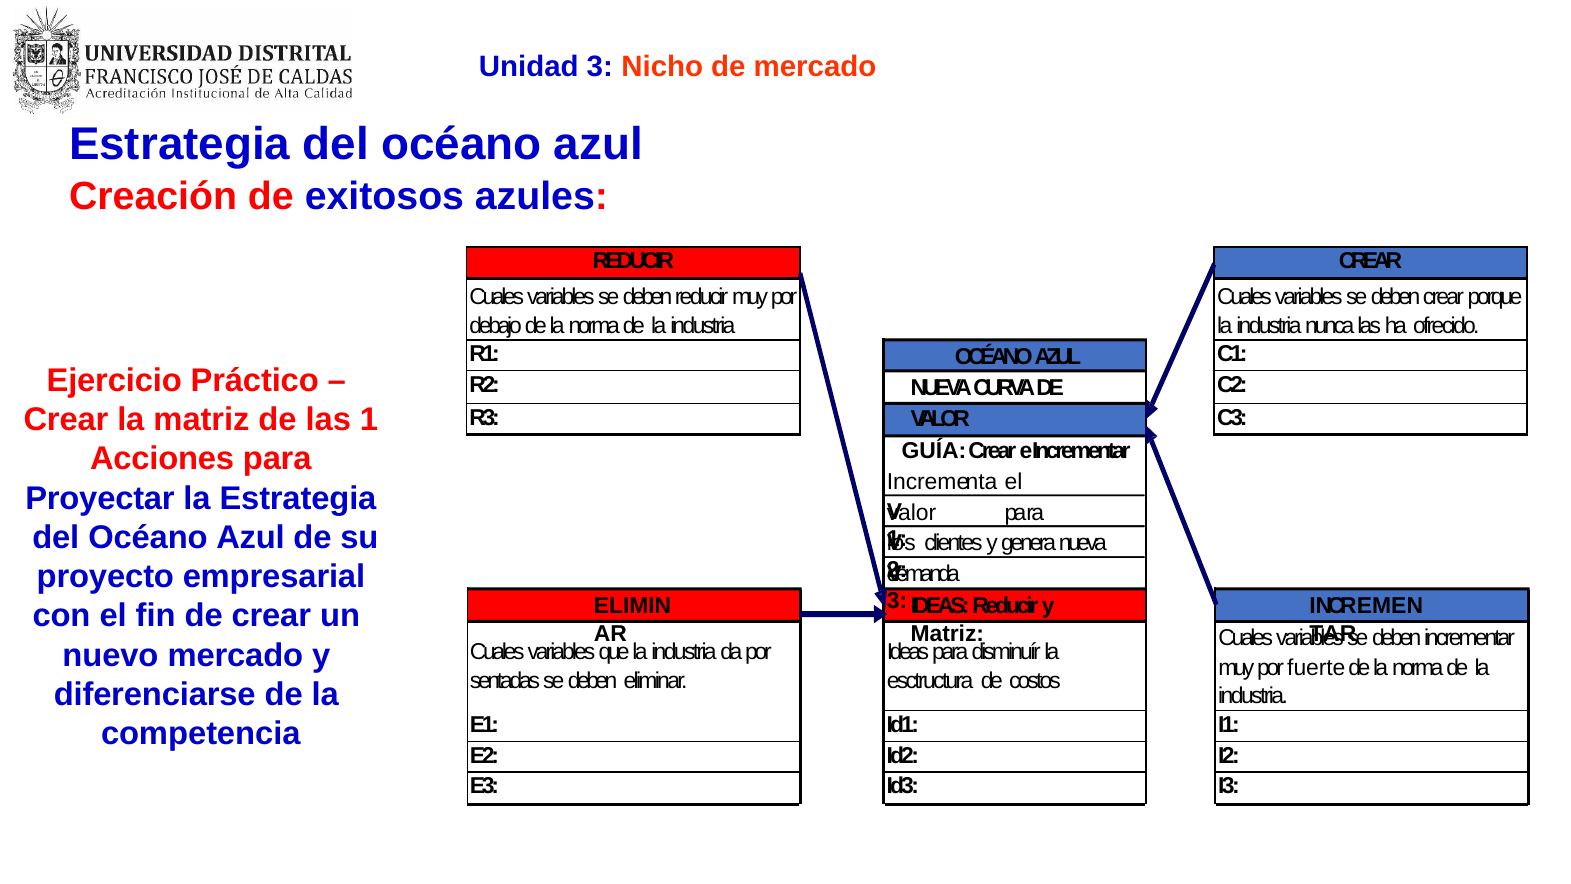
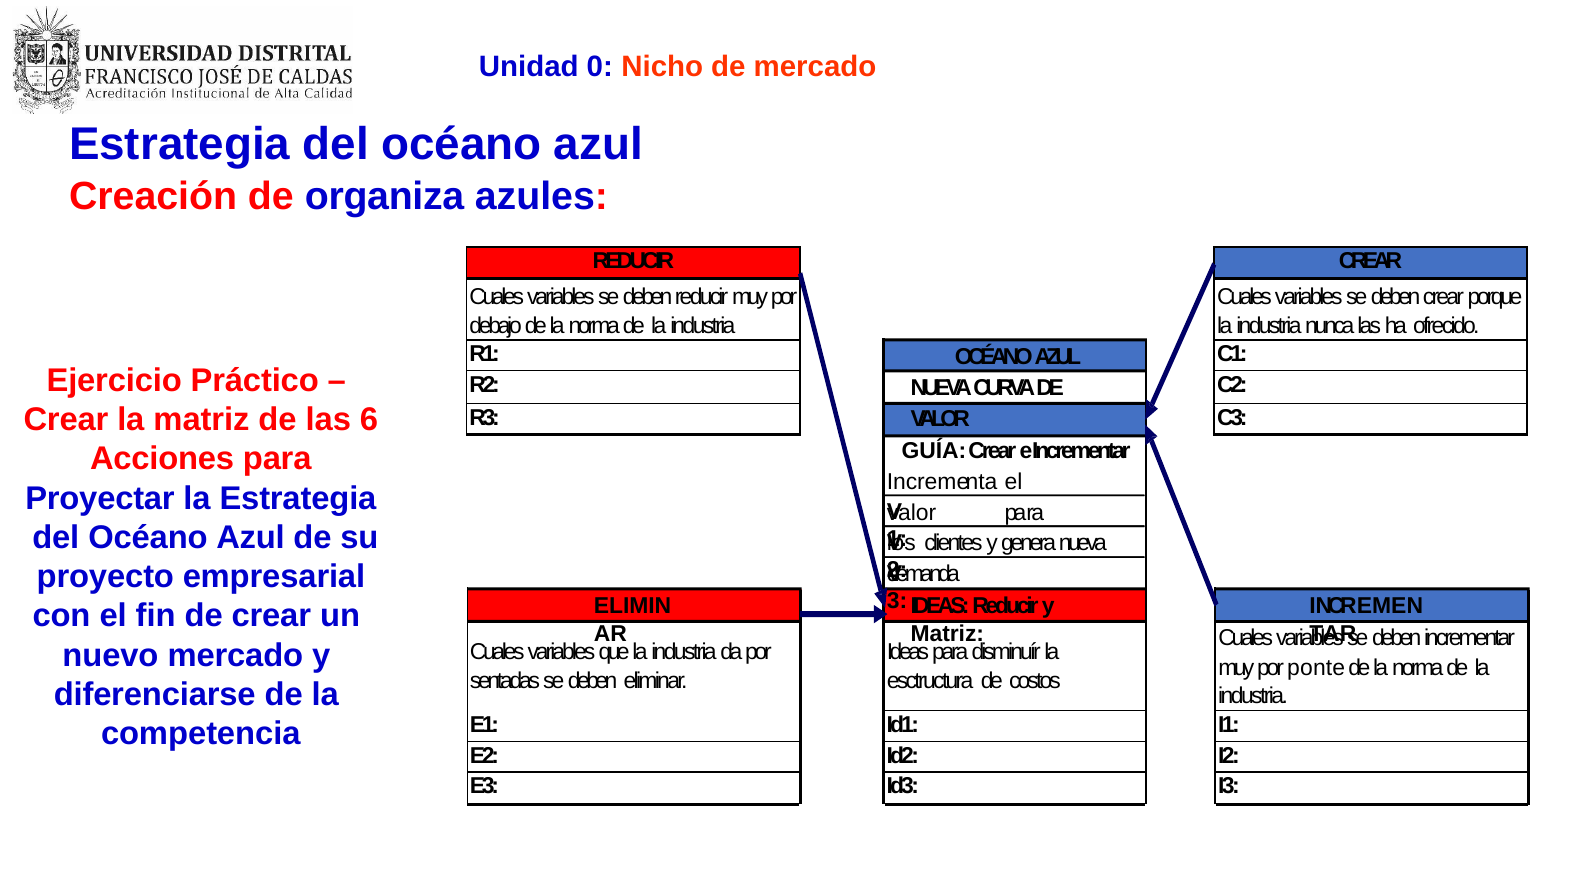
Unidad 3: 3 -> 0
exitosos: exitosos -> organiza
las 1: 1 -> 6
fuerte: fuerte -> ponte
